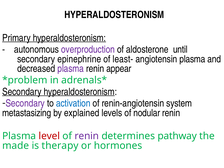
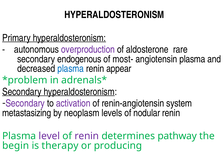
until: until -> rare
epinephrine: epinephrine -> endogenous
least-: least- -> most-
plasma at (71, 69) colour: purple -> blue
activation colour: blue -> purple
explained: explained -> neoplasm
level colour: red -> purple
made: made -> begin
hormones: hormones -> producing
